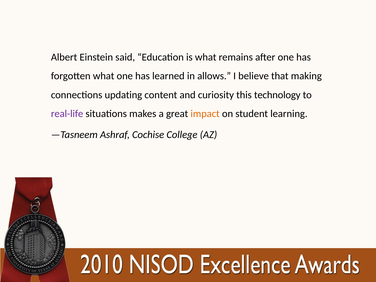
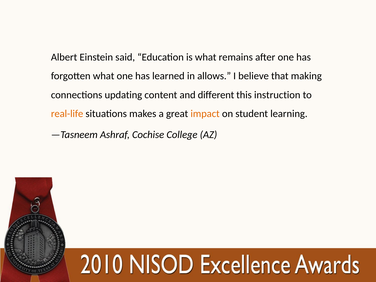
curiosity: curiosity -> different
technology: technology -> instruction
real-life colour: purple -> orange
